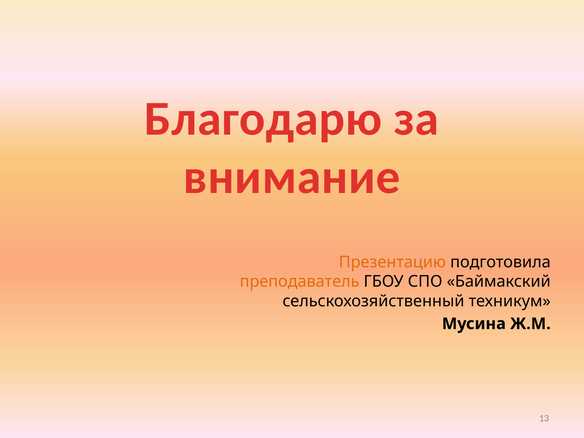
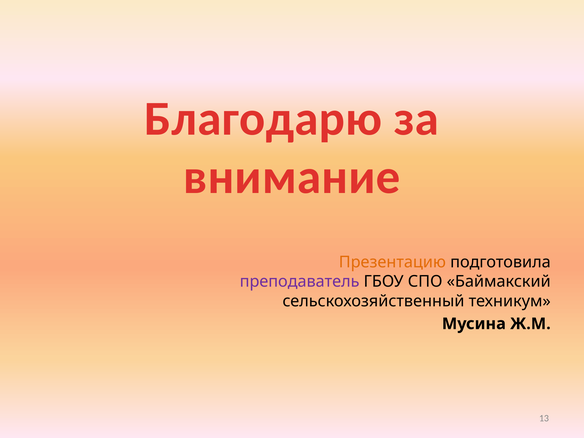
преподаватель colour: orange -> purple
